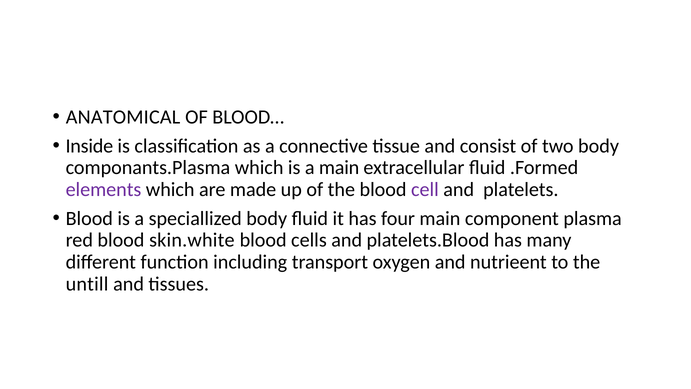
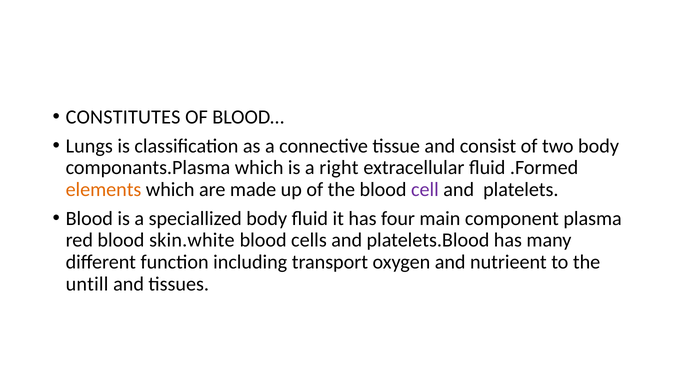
ANATOMICAL: ANATOMICAL -> CONSTITUTES
Inside: Inside -> Lungs
a main: main -> right
elements colour: purple -> orange
